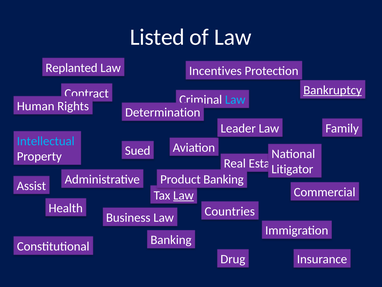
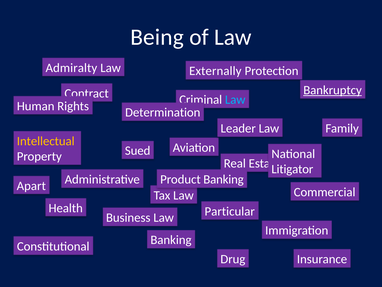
Listed: Listed -> Being
Replanted: Replanted -> Admiralty
Incentives: Incentives -> Externally
Intellectual colour: light blue -> yellow
Assist: Assist -> Apart
Law at (183, 195) underline: present -> none
Countries: Countries -> Particular
